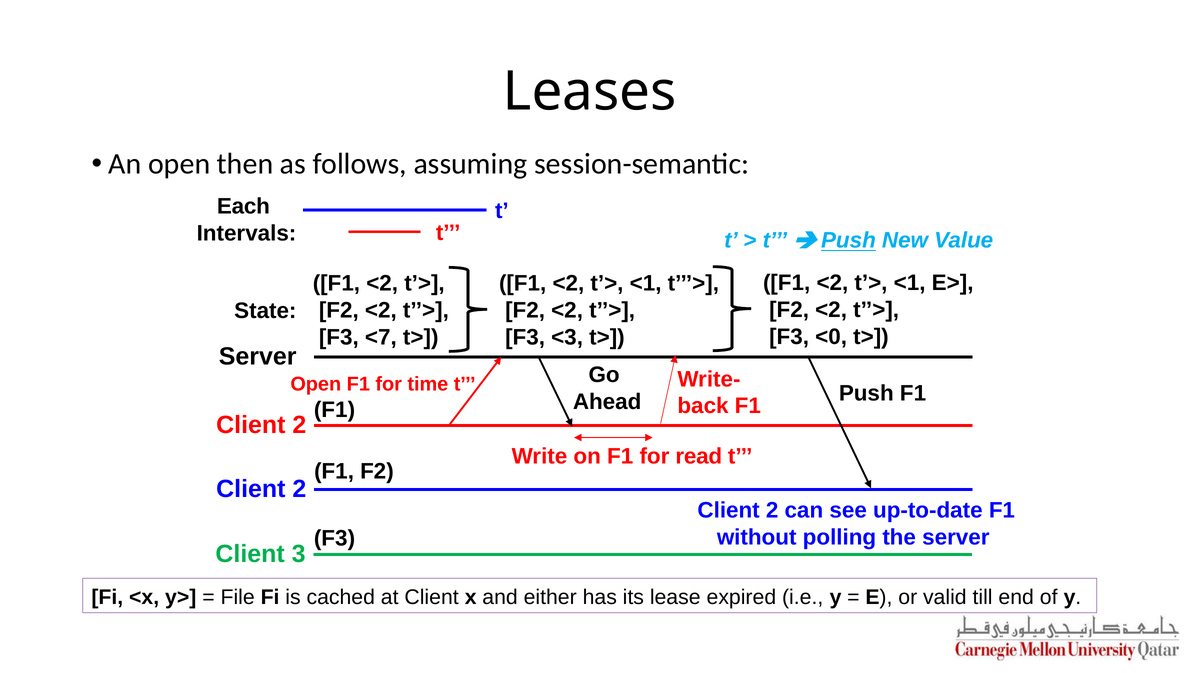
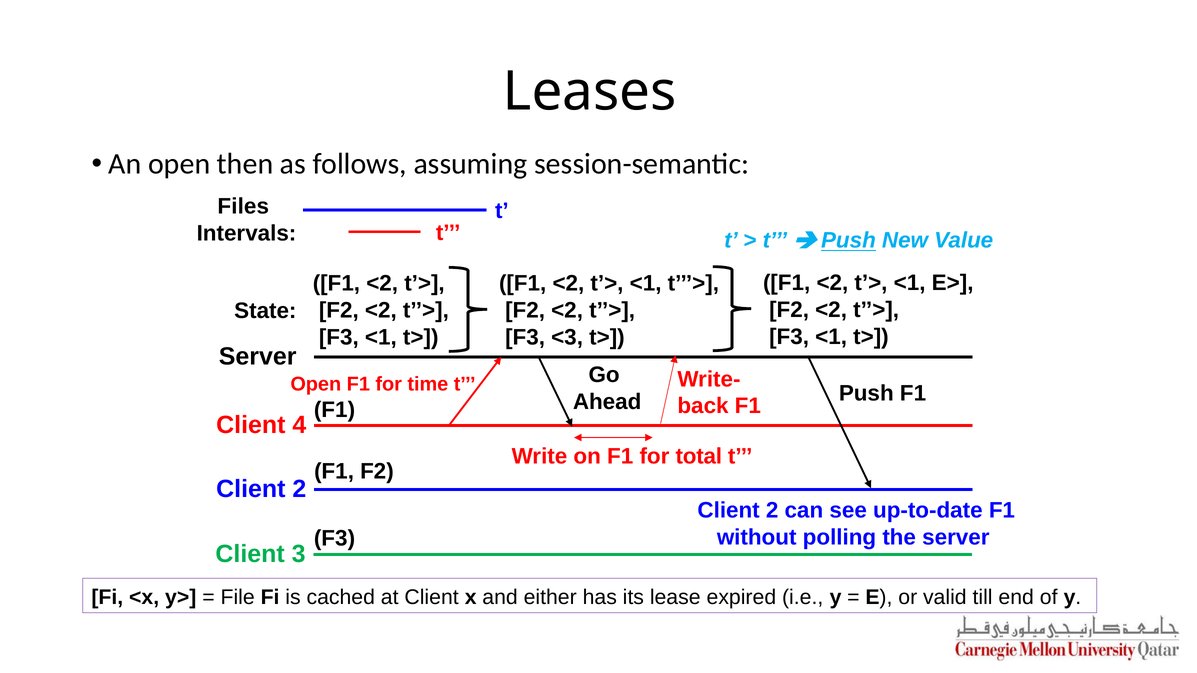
Each: Each -> Files
<0 at (831, 337): <0 -> <1
<7 at (381, 337): <7 -> <1
2 at (299, 425): 2 -> 4
read: read -> total
